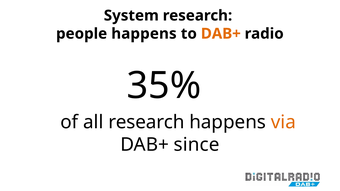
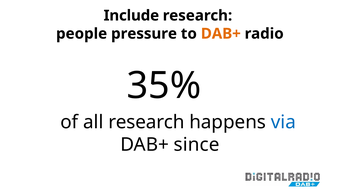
System: System -> Include
people happens: happens -> pressure
via colour: orange -> blue
